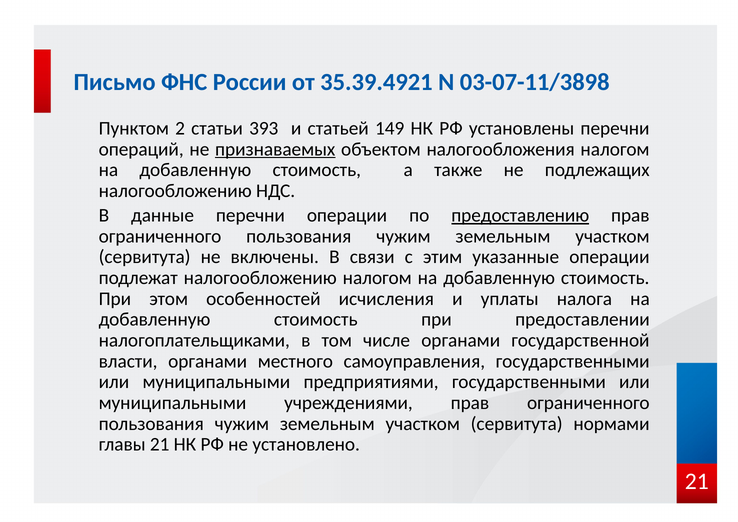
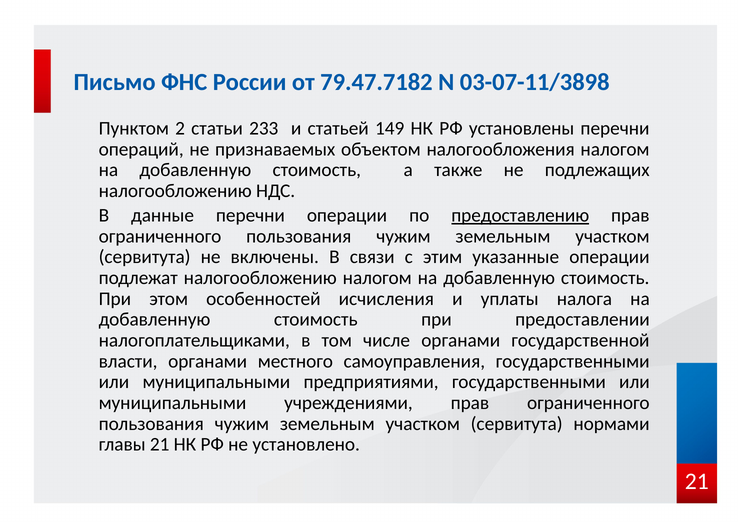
35.39.4921: 35.39.4921 -> 79.47.7182
393: 393 -> 233
признаваемых underline: present -> none
